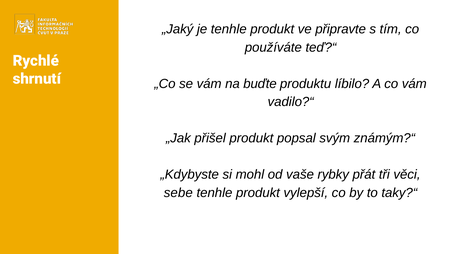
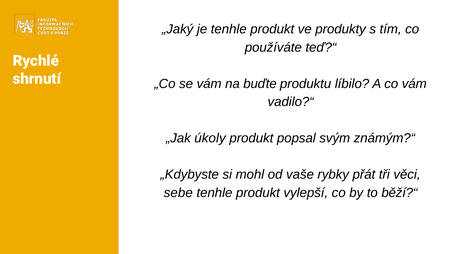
připravte: připravte -> produkty
přišel: přišel -> úkoly
taky?“: taky?“ -> běží?“
